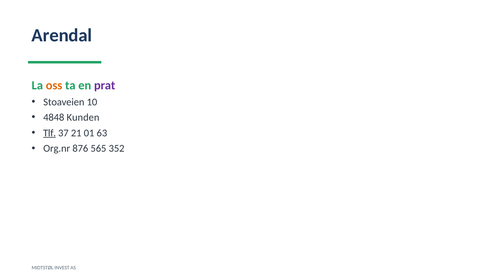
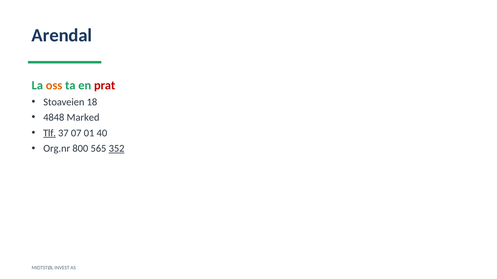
prat colour: purple -> red
10: 10 -> 18
Kunden: Kunden -> Marked
21: 21 -> 07
63: 63 -> 40
876: 876 -> 800
352 underline: none -> present
